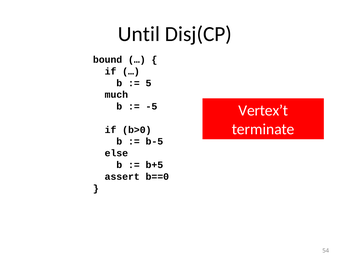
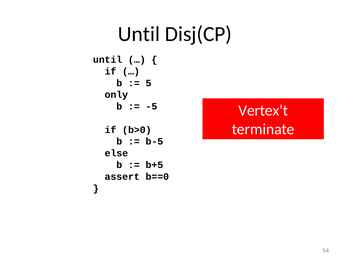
bound at (108, 60): bound -> until
much: much -> only
